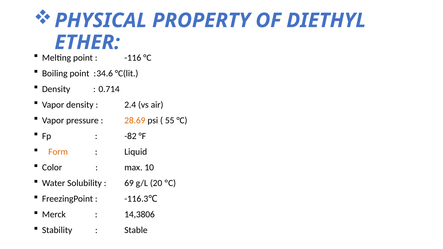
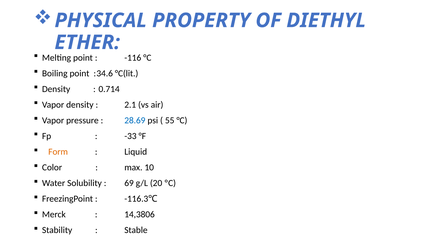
2.4: 2.4 -> 2.1
28.69 colour: orange -> blue
-82: -82 -> -33
